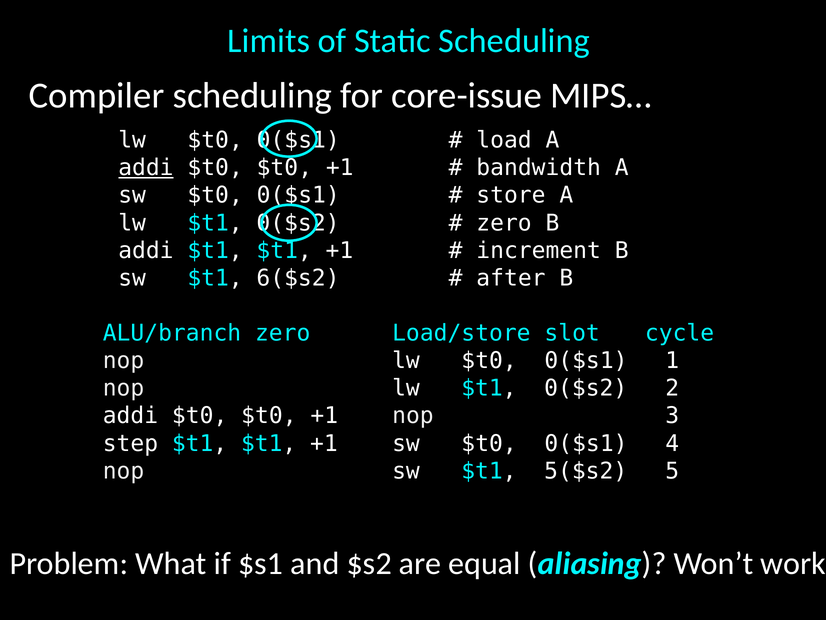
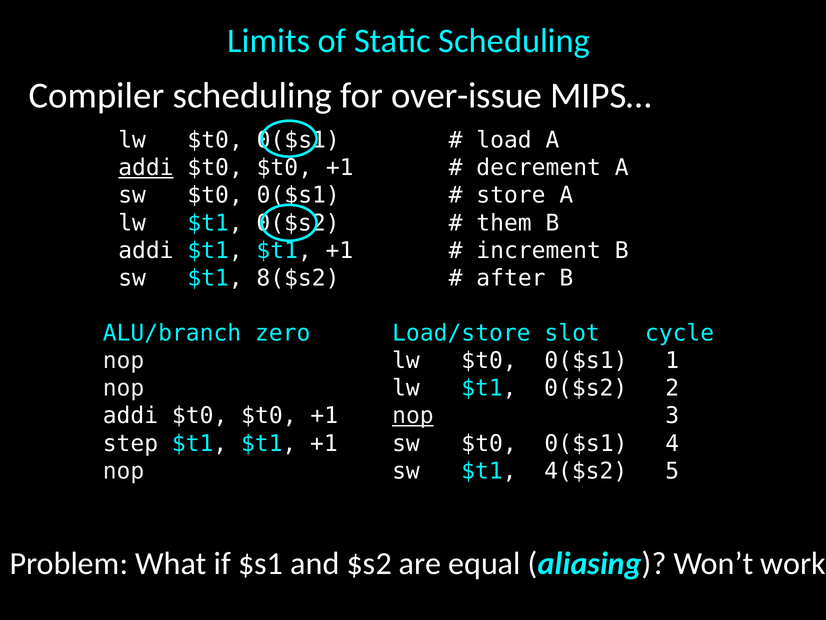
core-issue: core-issue -> over-issue
bandwidth: bandwidth -> decrement
zero at (504, 223): zero -> them
6($s2: 6($s2 -> 8($s2
nop at (413, 416) underline: none -> present
5($s2: 5($s2 -> 4($s2
